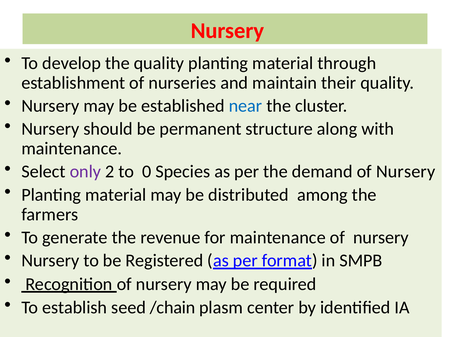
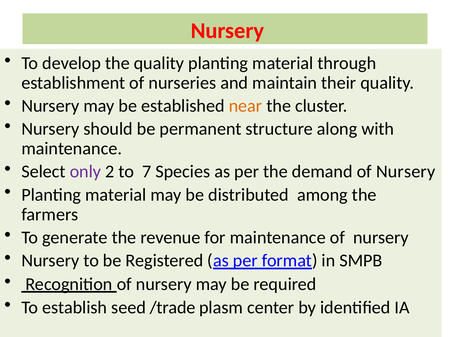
near colour: blue -> orange
0: 0 -> 7
/chain: /chain -> /trade
